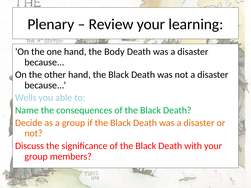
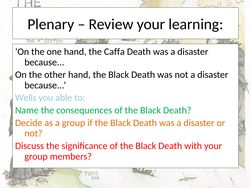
Body: Body -> Caffa
